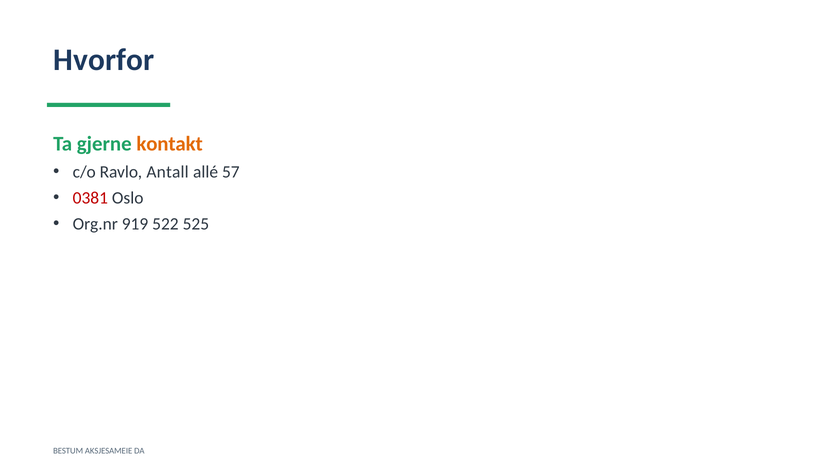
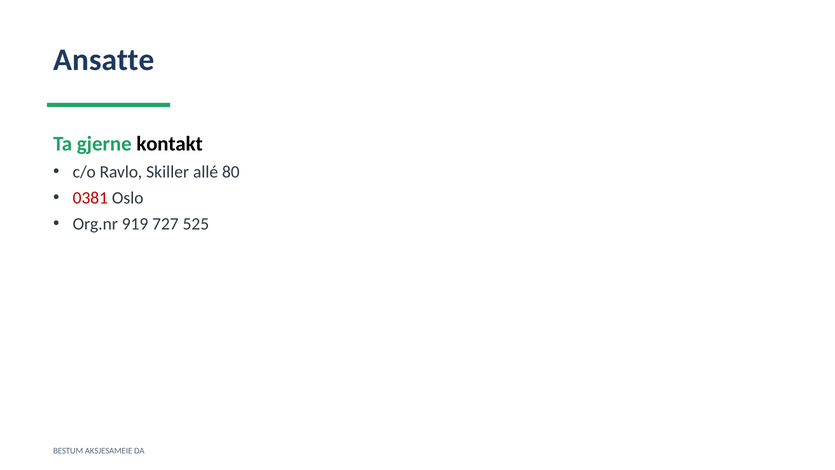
Hvorfor: Hvorfor -> Ansatte
kontakt colour: orange -> black
Antall: Antall -> Skiller
57: 57 -> 80
522: 522 -> 727
